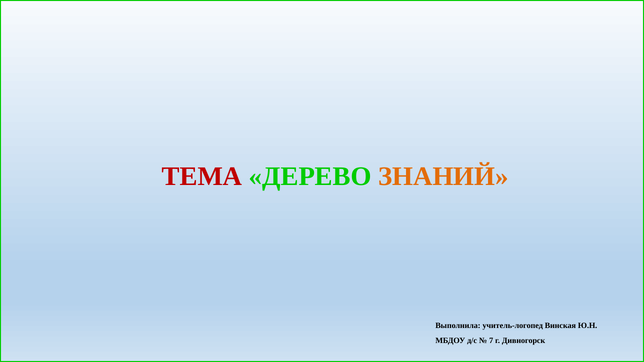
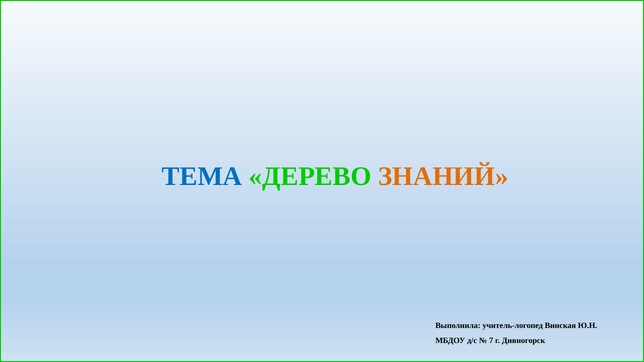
ТЕМА colour: red -> blue
